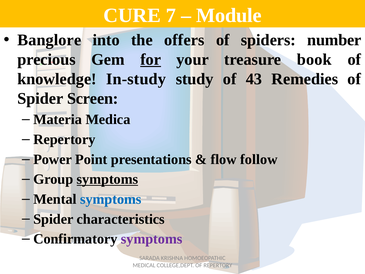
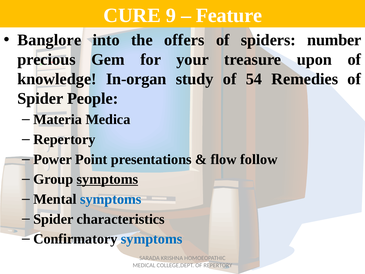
7: 7 -> 9
Module: Module -> Feature
for underline: present -> none
book: book -> upon
In-study: In-study -> In-organ
43: 43 -> 54
Screen: Screen -> People
symptoms at (152, 239) colour: purple -> blue
